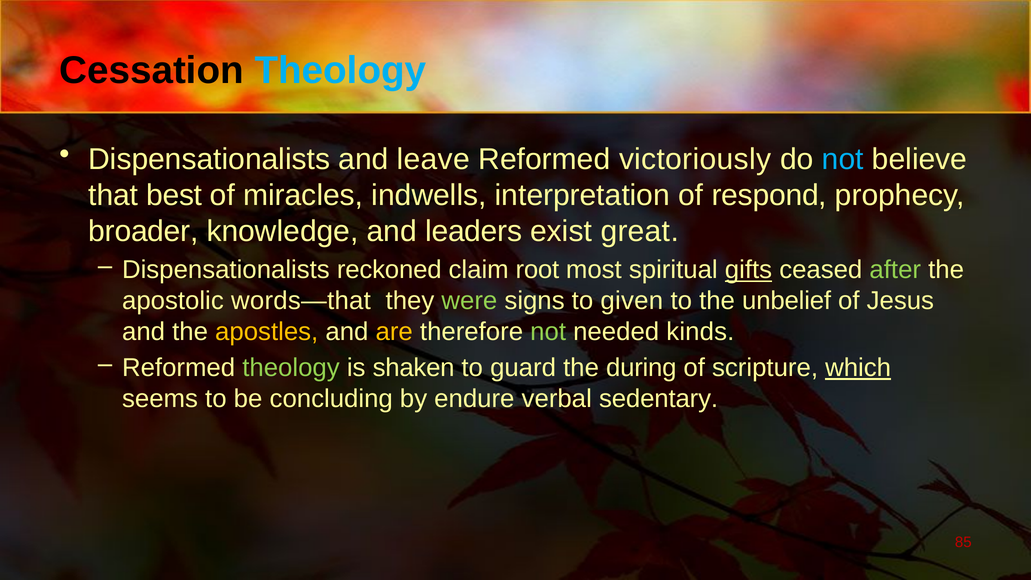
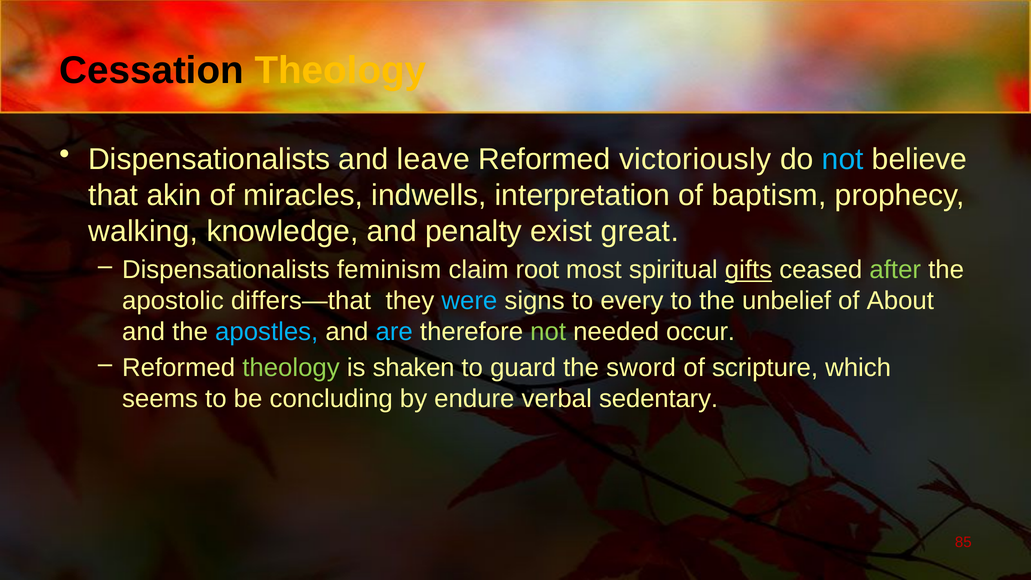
Theology at (340, 70) colour: light blue -> yellow
best: best -> akin
respond: respond -> baptism
broader: broader -> walking
leaders: leaders -> penalty
reckoned: reckoned -> feminism
words—that: words—that -> differs—that
were colour: light green -> light blue
given: given -> every
Jesus: Jesus -> About
apostles colour: yellow -> light blue
are colour: yellow -> light blue
kinds: kinds -> occur
during: during -> sword
which underline: present -> none
